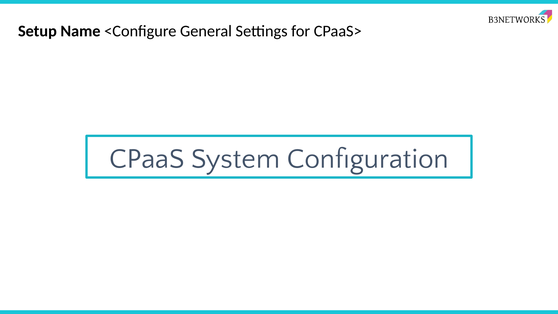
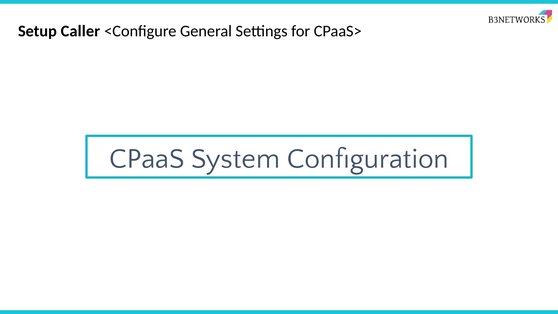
Name: Name -> Caller
